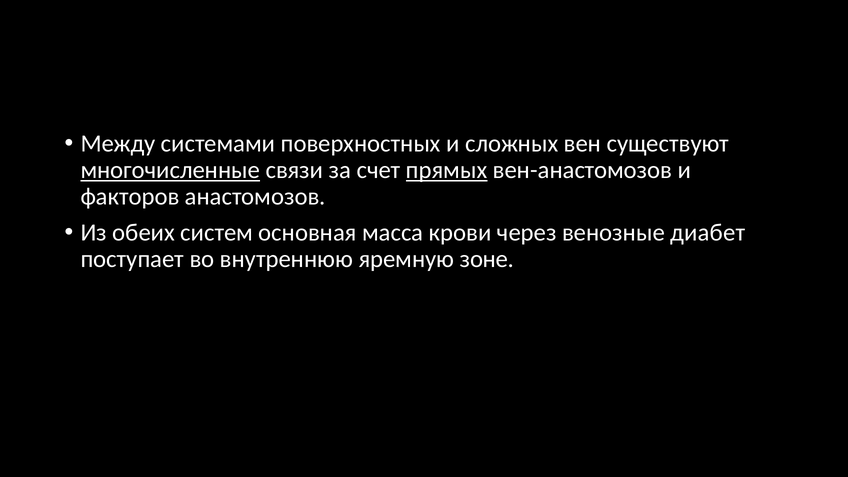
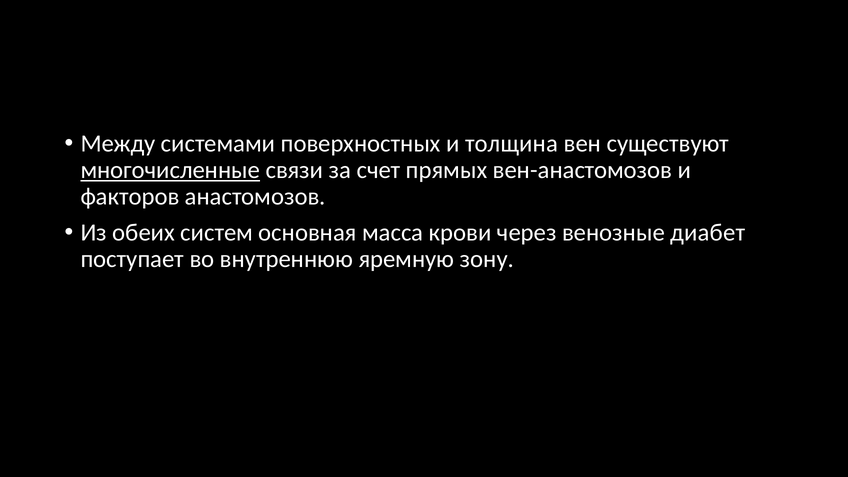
сложных: сложных -> толщина
прямых underline: present -> none
зоне: зоне -> зону
